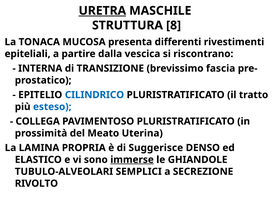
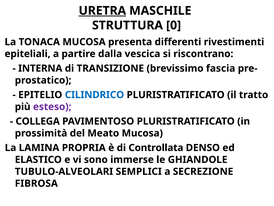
8: 8 -> 0
esteso colour: blue -> purple
Meato Uterina: Uterina -> Mucosa
Suggerisce: Suggerisce -> Controllata
immerse underline: present -> none
RIVOLTO: RIVOLTO -> FIBROSA
